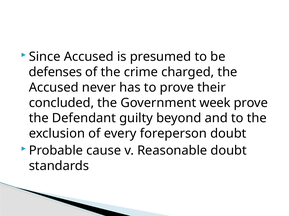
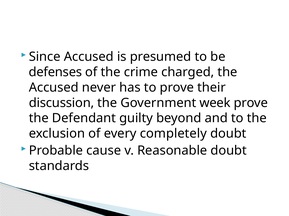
concluded: concluded -> discussion
foreperson: foreperson -> completely
